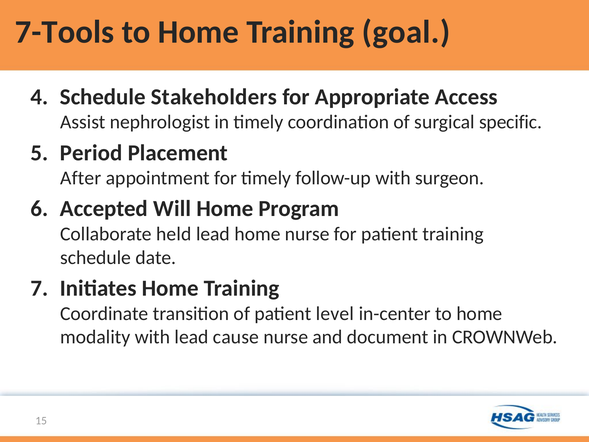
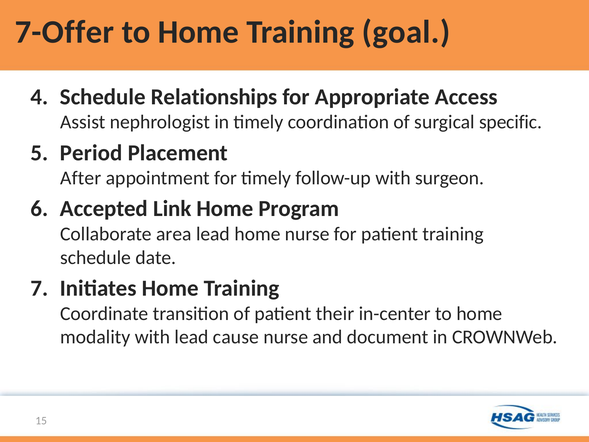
7-Tools: 7-Tools -> 7-Offer
Stakeholders: Stakeholders -> Relationships
Will: Will -> Link
held: held -> area
level: level -> their
